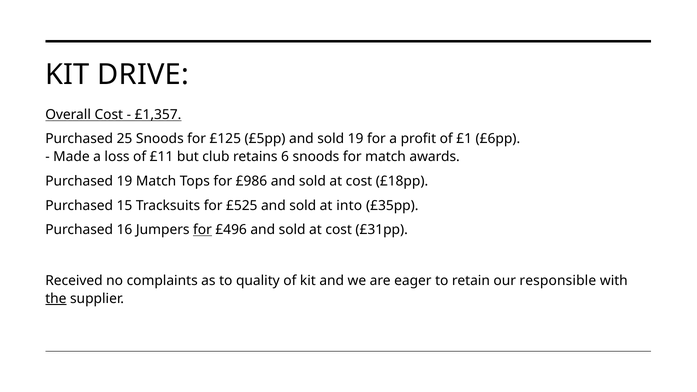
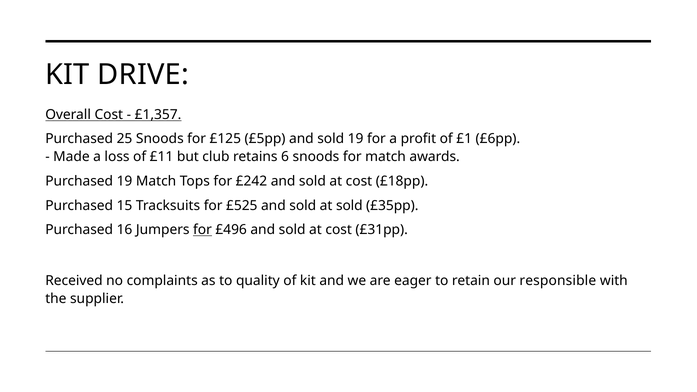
£986: £986 -> £242
at into: into -> sold
the underline: present -> none
